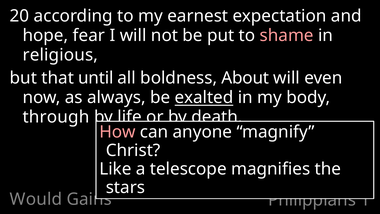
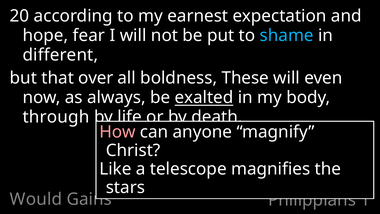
shame colour: pink -> light blue
religious: religious -> different
until: until -> over
About: About -> These
